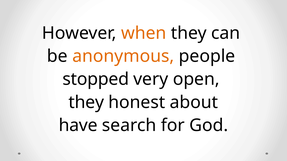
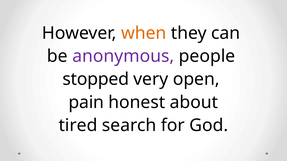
anonymous colour: orange -> purple
they at (86, 103): they -> pain
have: have -> tired
